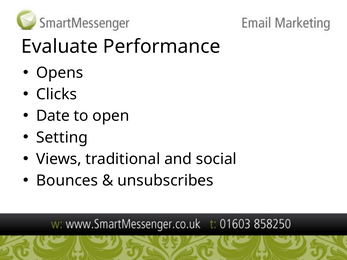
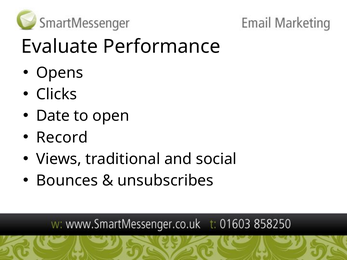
Setting: Setting -> Record
